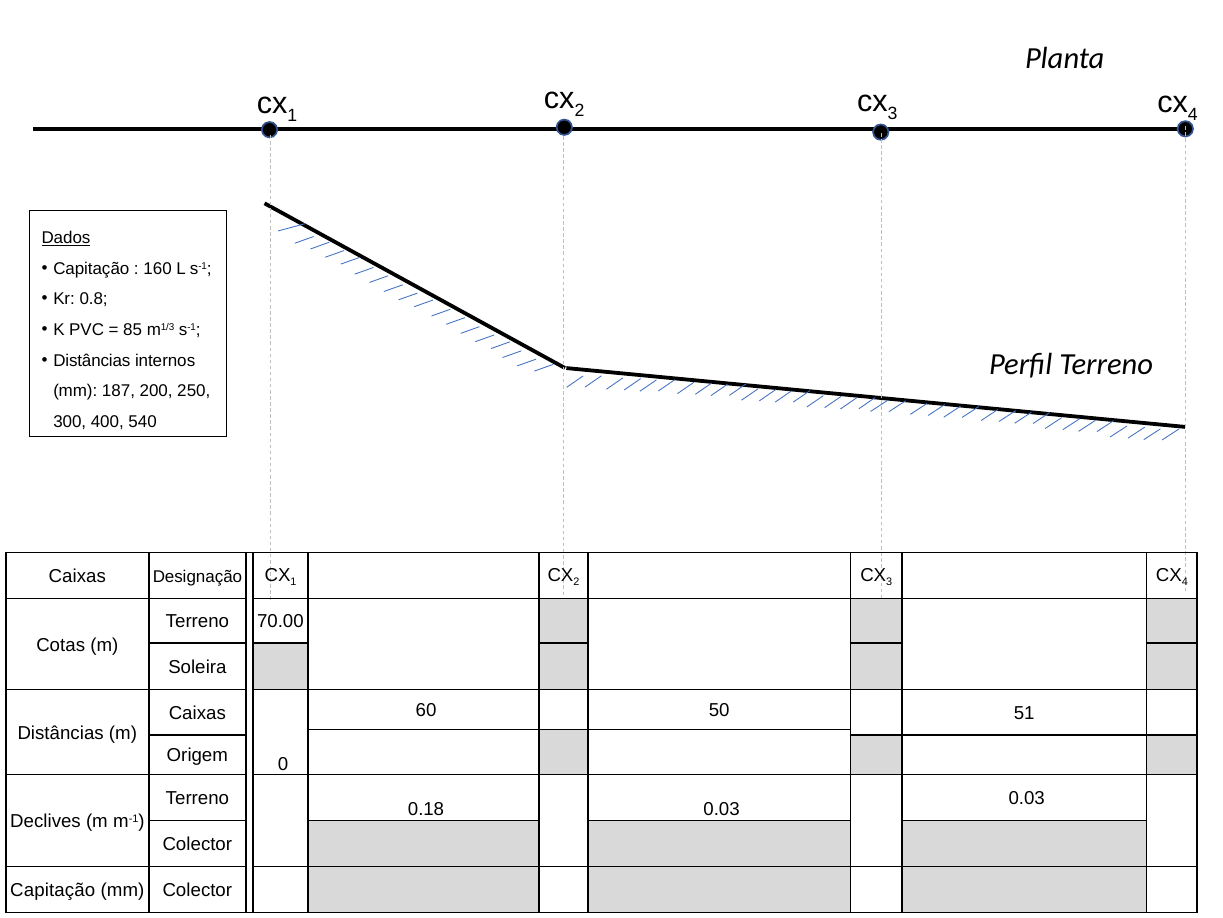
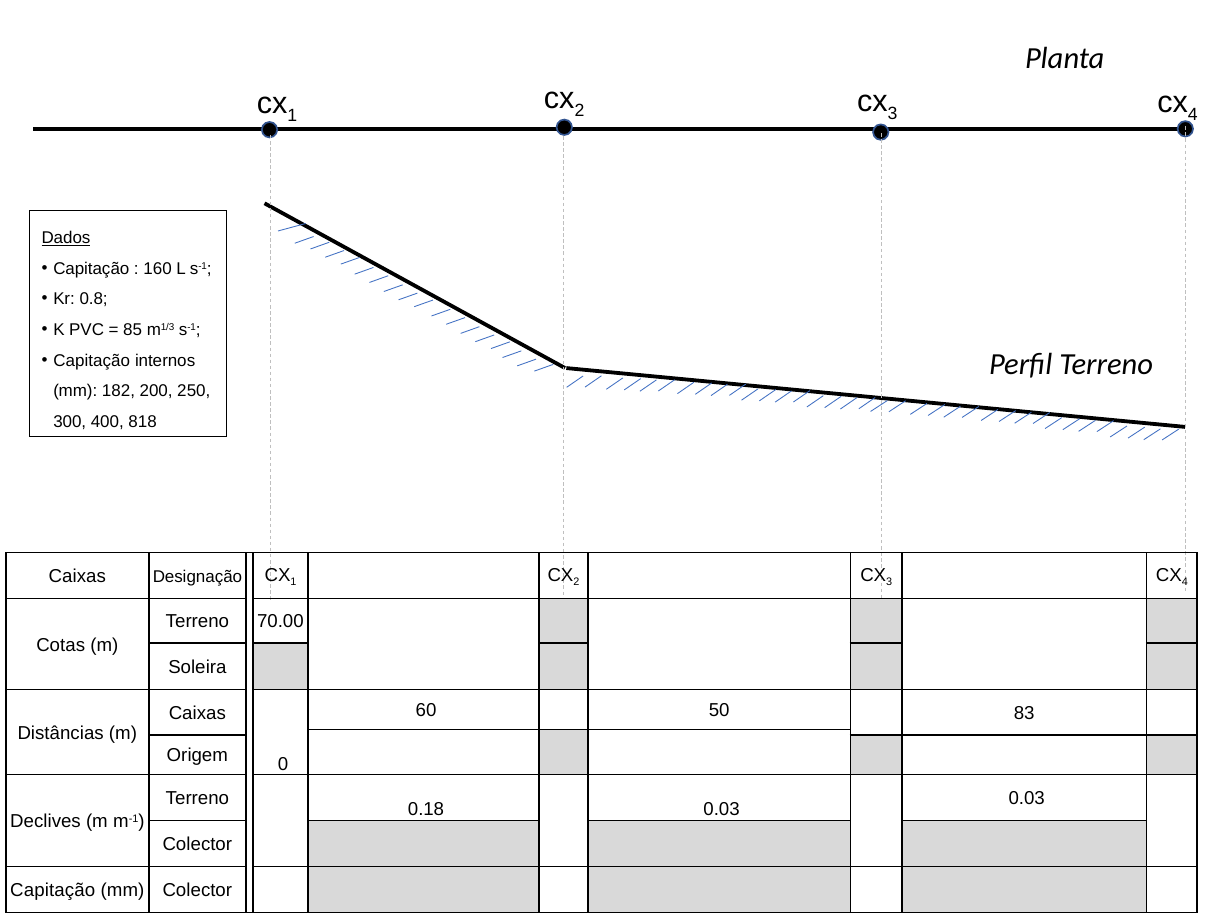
Distâncias at (92, 360): Distâncias -> Capitação
187: 187 -> 182
540: 540 -> 818
51: 51 -> 83
